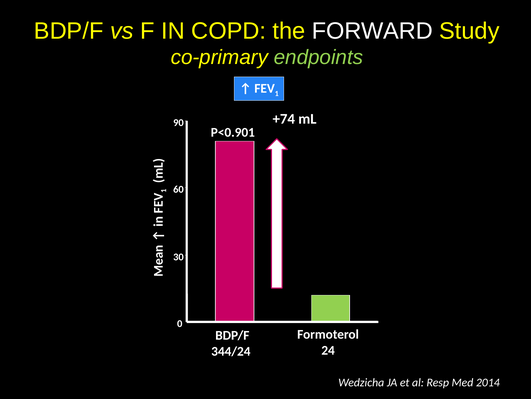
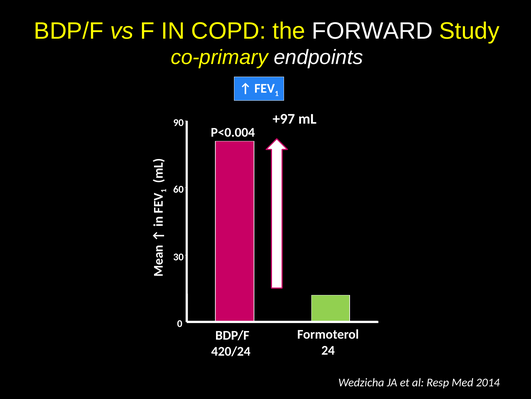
endpoints colour: light green -> white
+74: +74 -> +97
P<0.901: P<0.901 -> P<0.004
344/24: 344/24 -> 420/24
